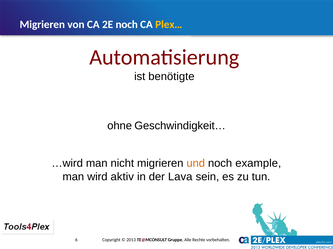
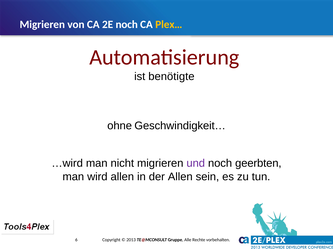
und colour: orange -> purple
example: example -> geerbten
wird aktiv: aktiv -> allen
der Lava: Lava -> Allen
